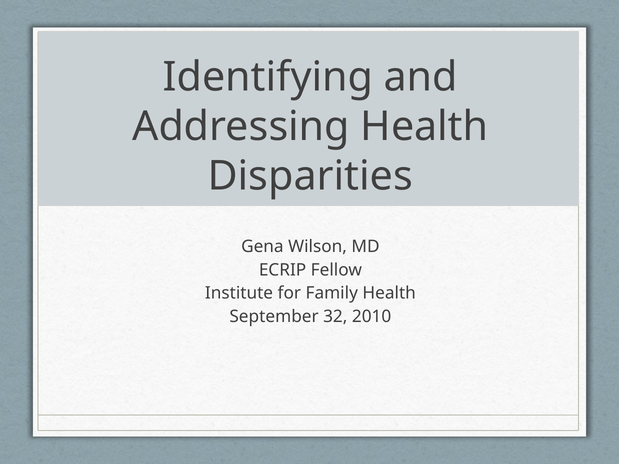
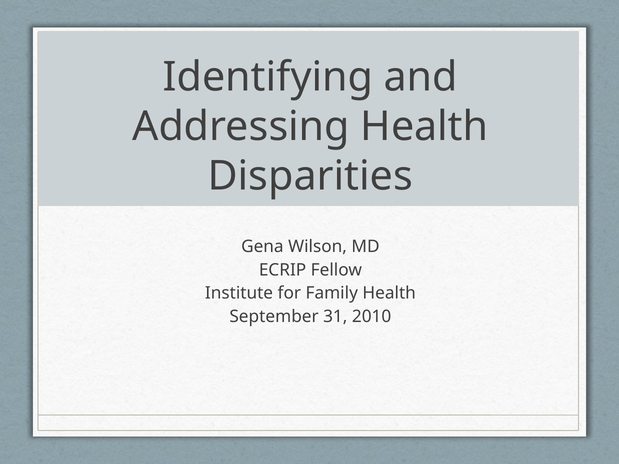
32: 32 -> 31
